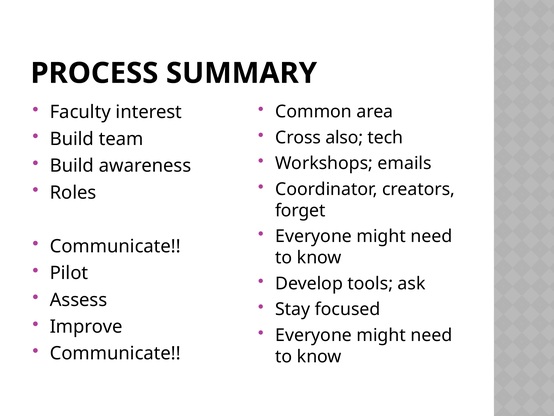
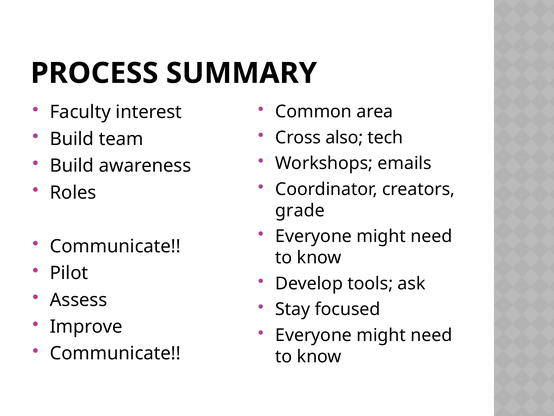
forget: forget -> grade
